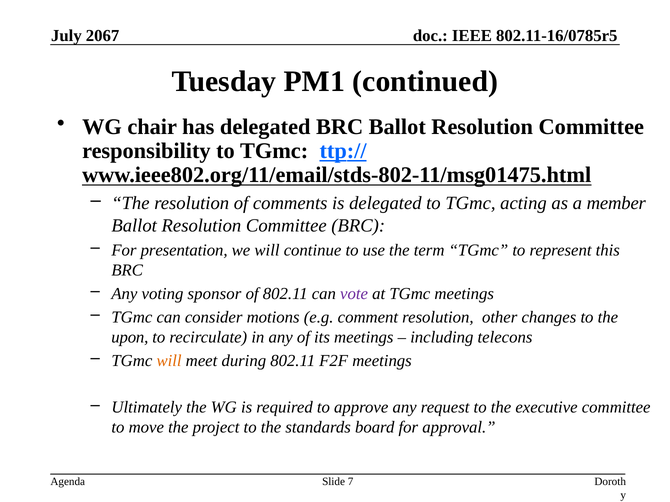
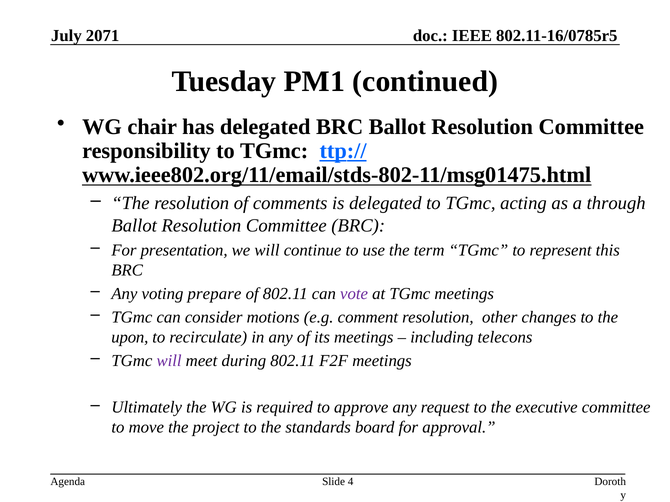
2067: 2067 -> 2071
member: member -> through
sponsor: sponsor -> prepare
will at (169, 361) colour: orange -> purple
7: 7 -> 4
